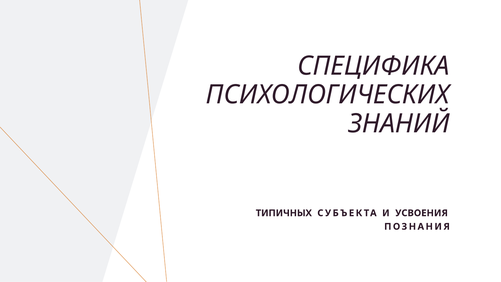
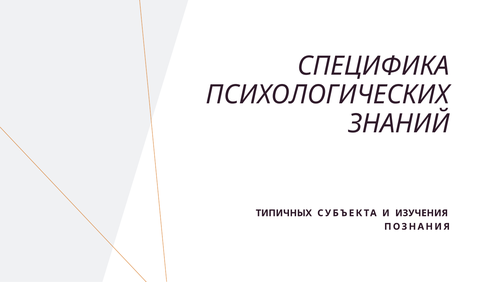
УСВОЕНИЯ: УСВОЕНИЯ -> ИЗУЧЕНИЯ
